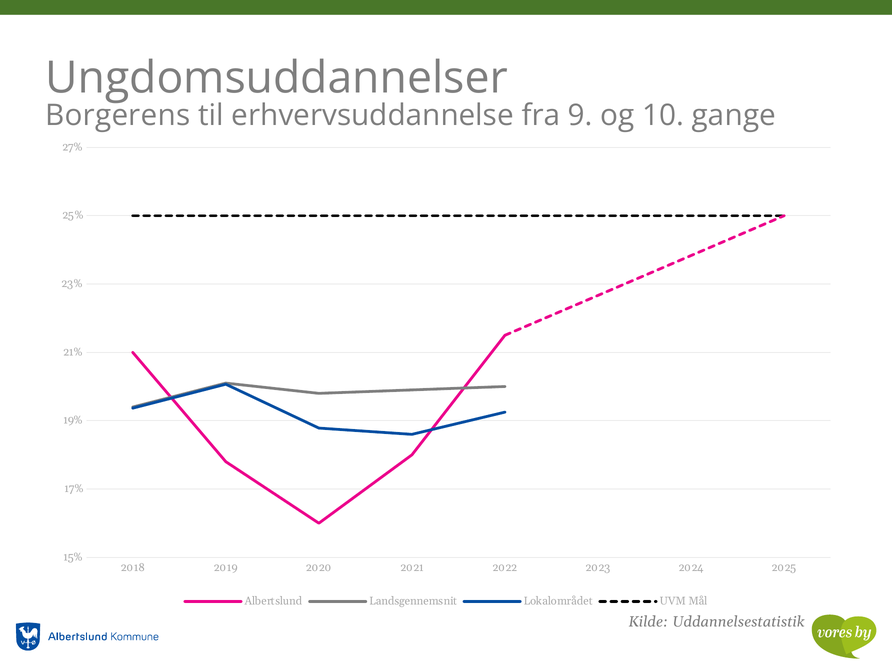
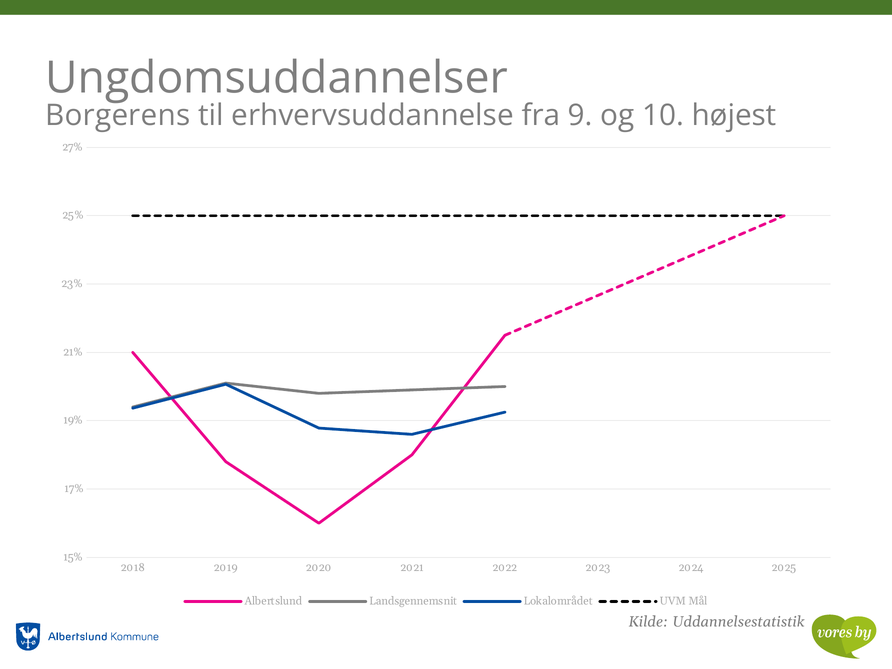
gange: gange -> højest
